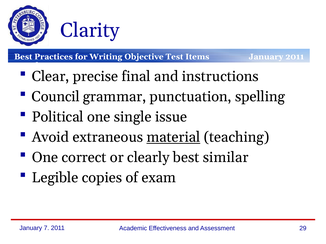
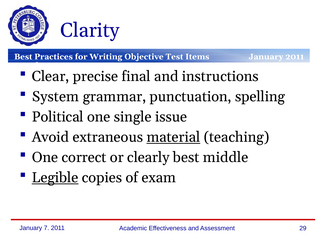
Council: Council -> System
similar: similar -> middle
Legible underline: none -> present
